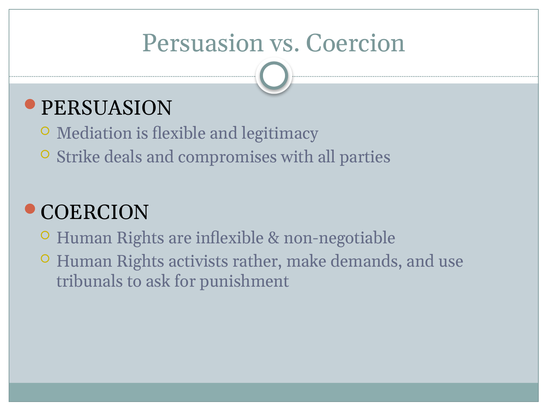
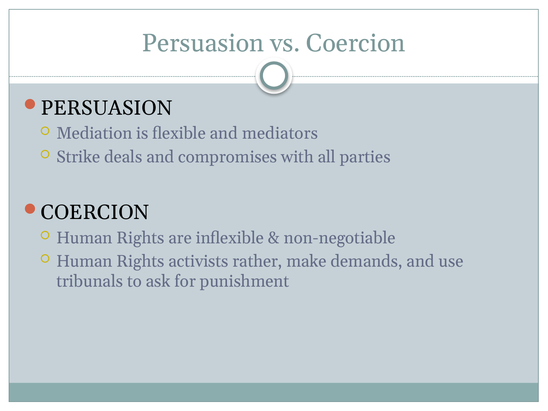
legitimacy: legitimacy -> mediators
